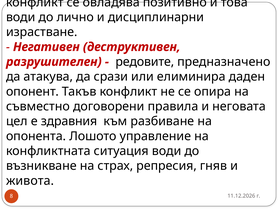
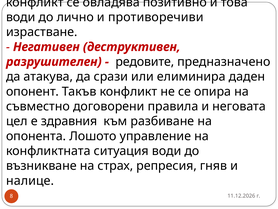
дисциплинарни: дисциплинарни -> противоречиви
живота: живота -> налице
